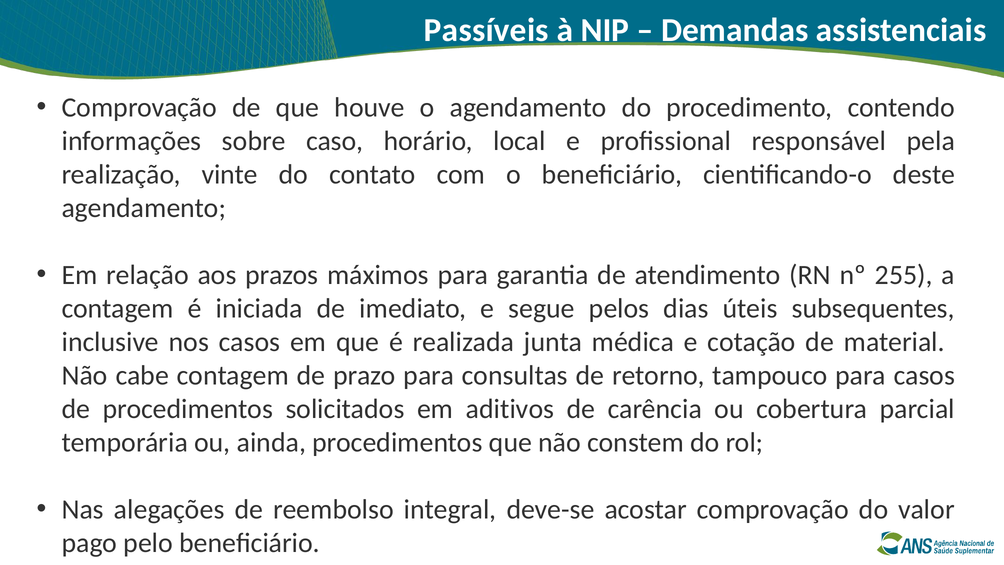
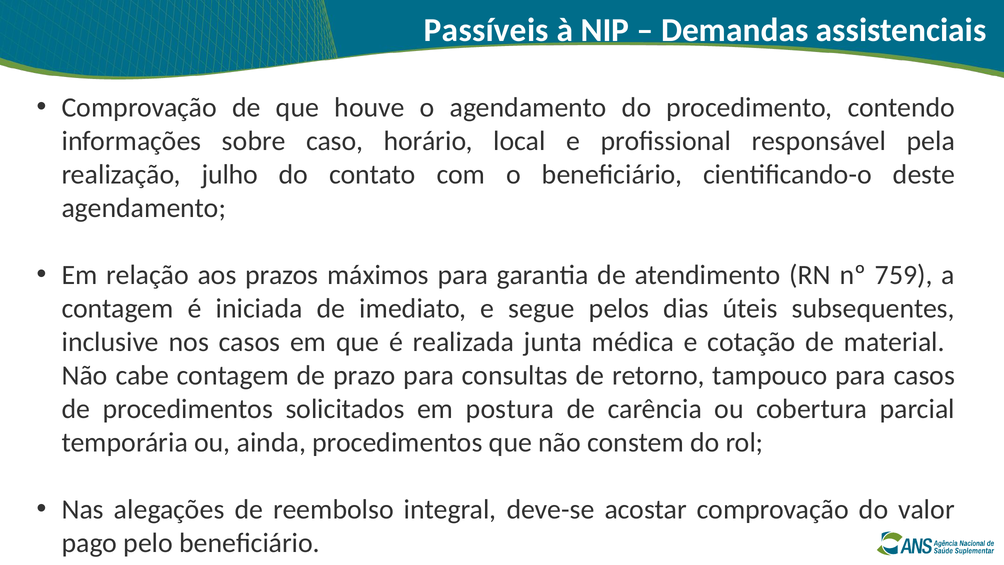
vinte: vinte -> julho
255: 255 -> 759
aditivos: aditivos -> postura
